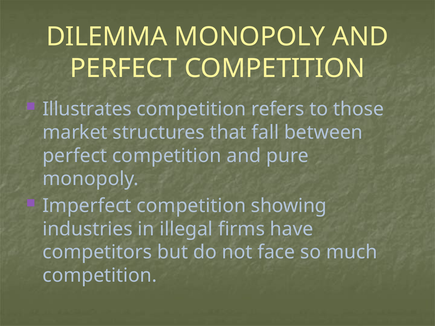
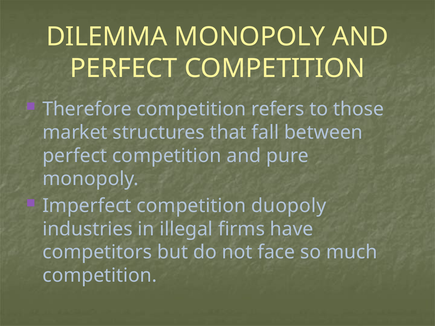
Illustrates: Illustrates -> Therefore
showing: showing -> duopoly
